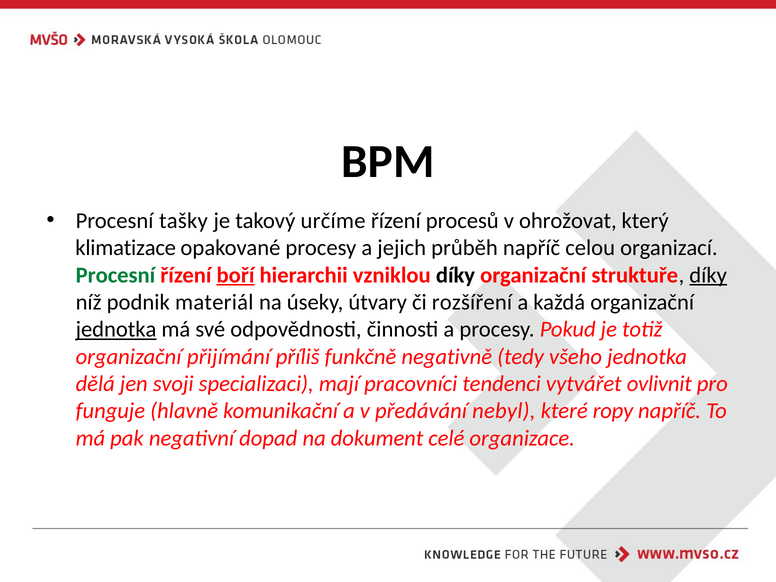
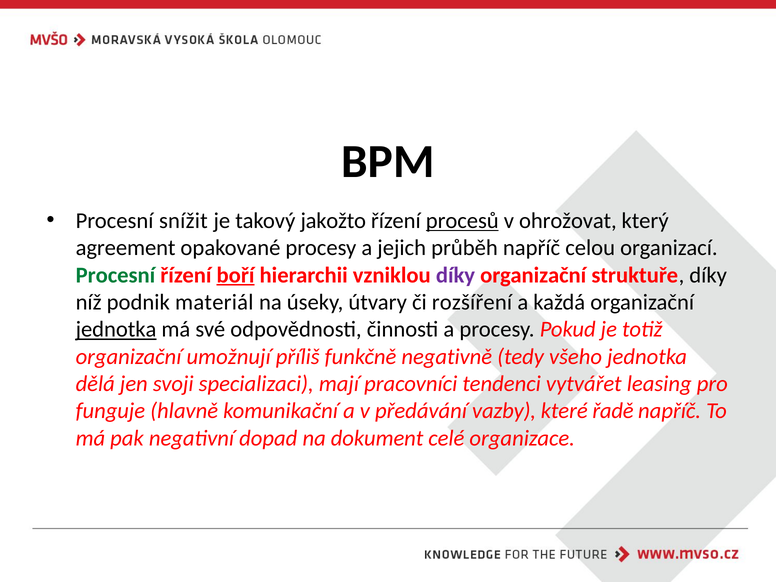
tašky: tašky -> snížit
určíme: určíme -> jakožto
procesů underline: none -> present
klimatizace: klimatizace -> agreement
díky at (455, 275) colour: black -> purple
díky at (708, 275) underline: present -> none
přijímání: přijímání -> umožnují
ovlivnit: ovlivnit -> leasing
nebyl: nebyl -> vazby
ropy: ropy -> řadě
